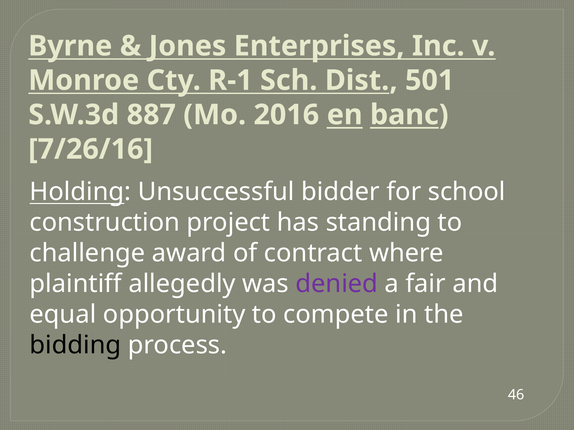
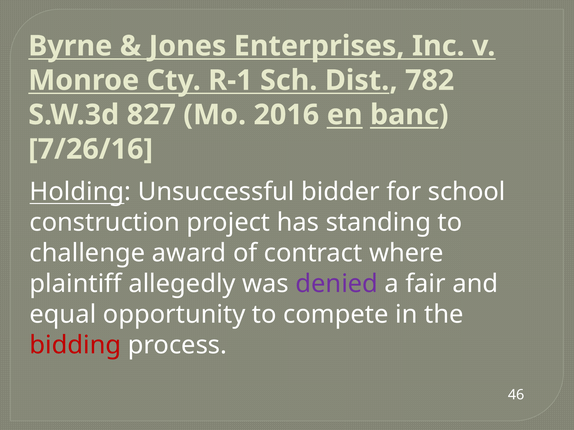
501: 501 -> 782
887: 887 -> 827
bidding colour: black -> red
